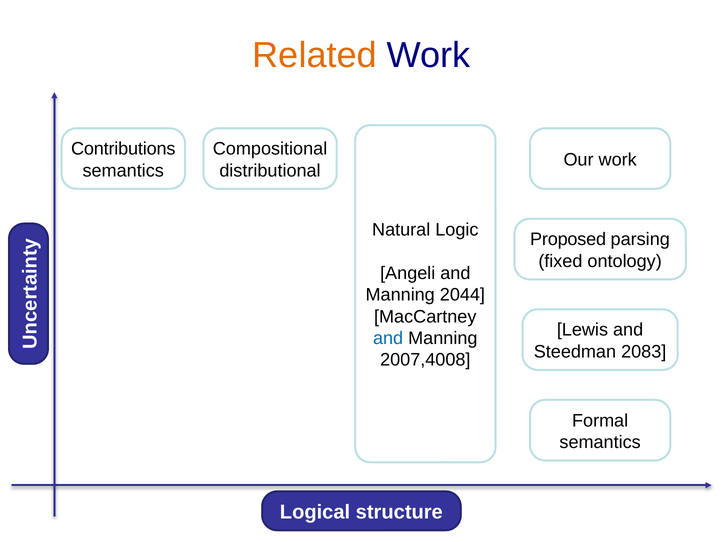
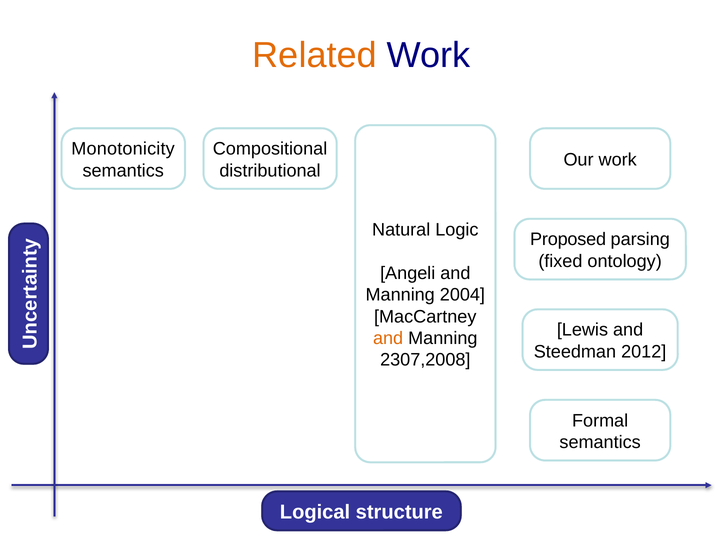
Contributions: Contributions -> Monotonicity
2044: 2044 -> 2004
and at (388, 338) colour: blue -> orange
2083: 2083 -> 2012
2007,4008: 2007,4008 -> 2307,2008
